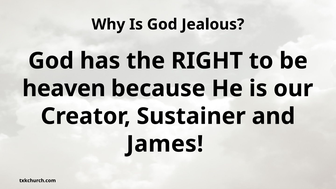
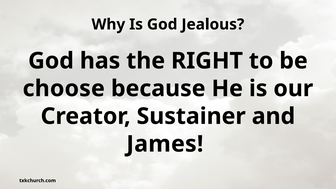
heaven: heaven -> choose
